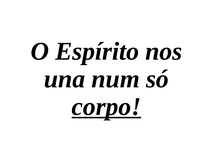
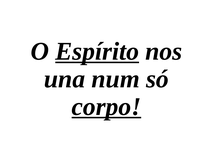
Espírito underline: none -> present
